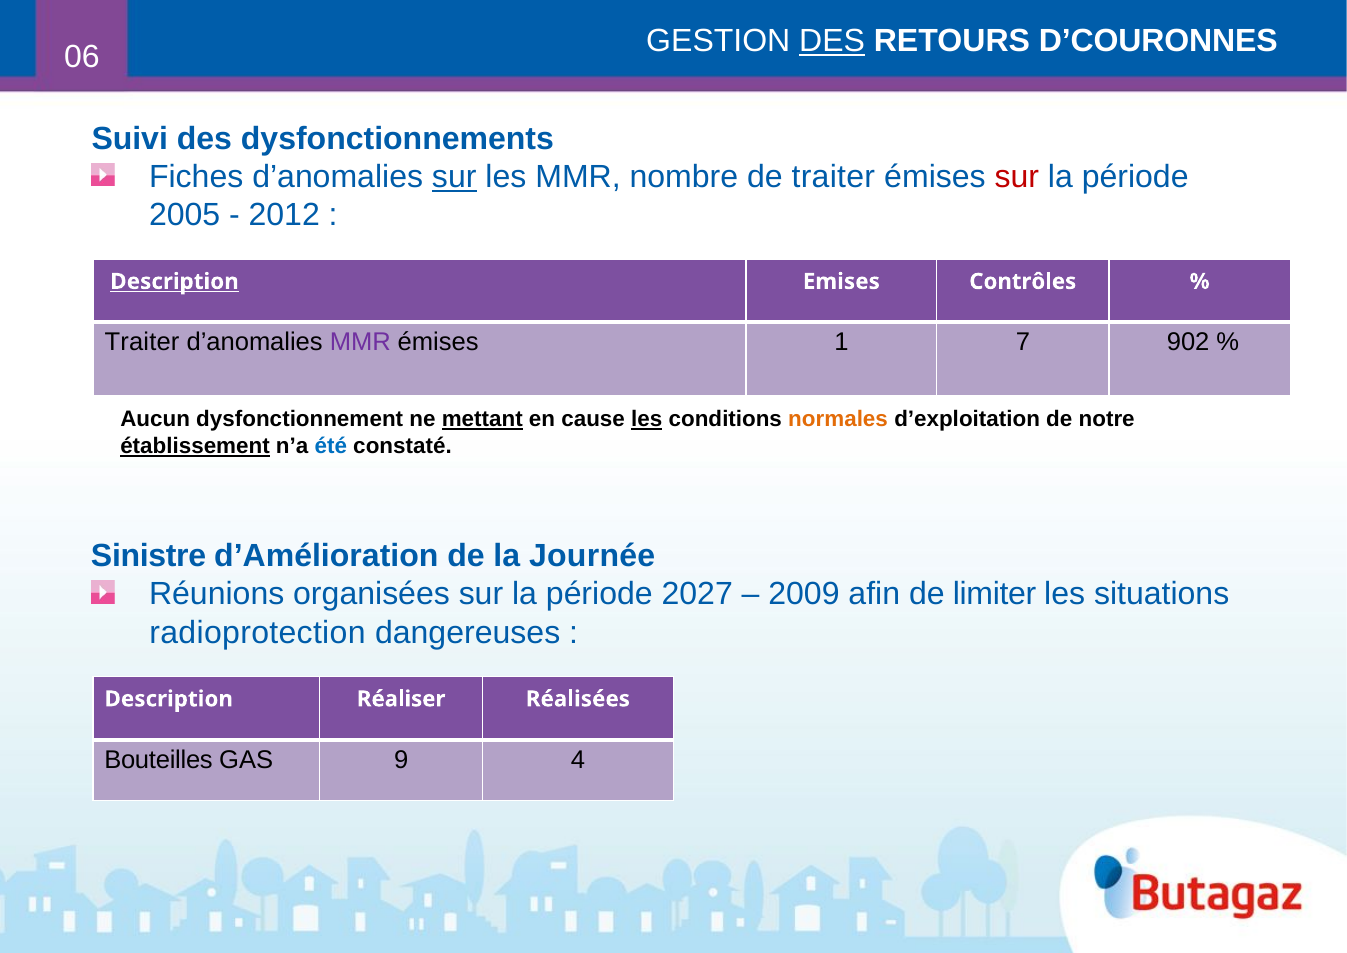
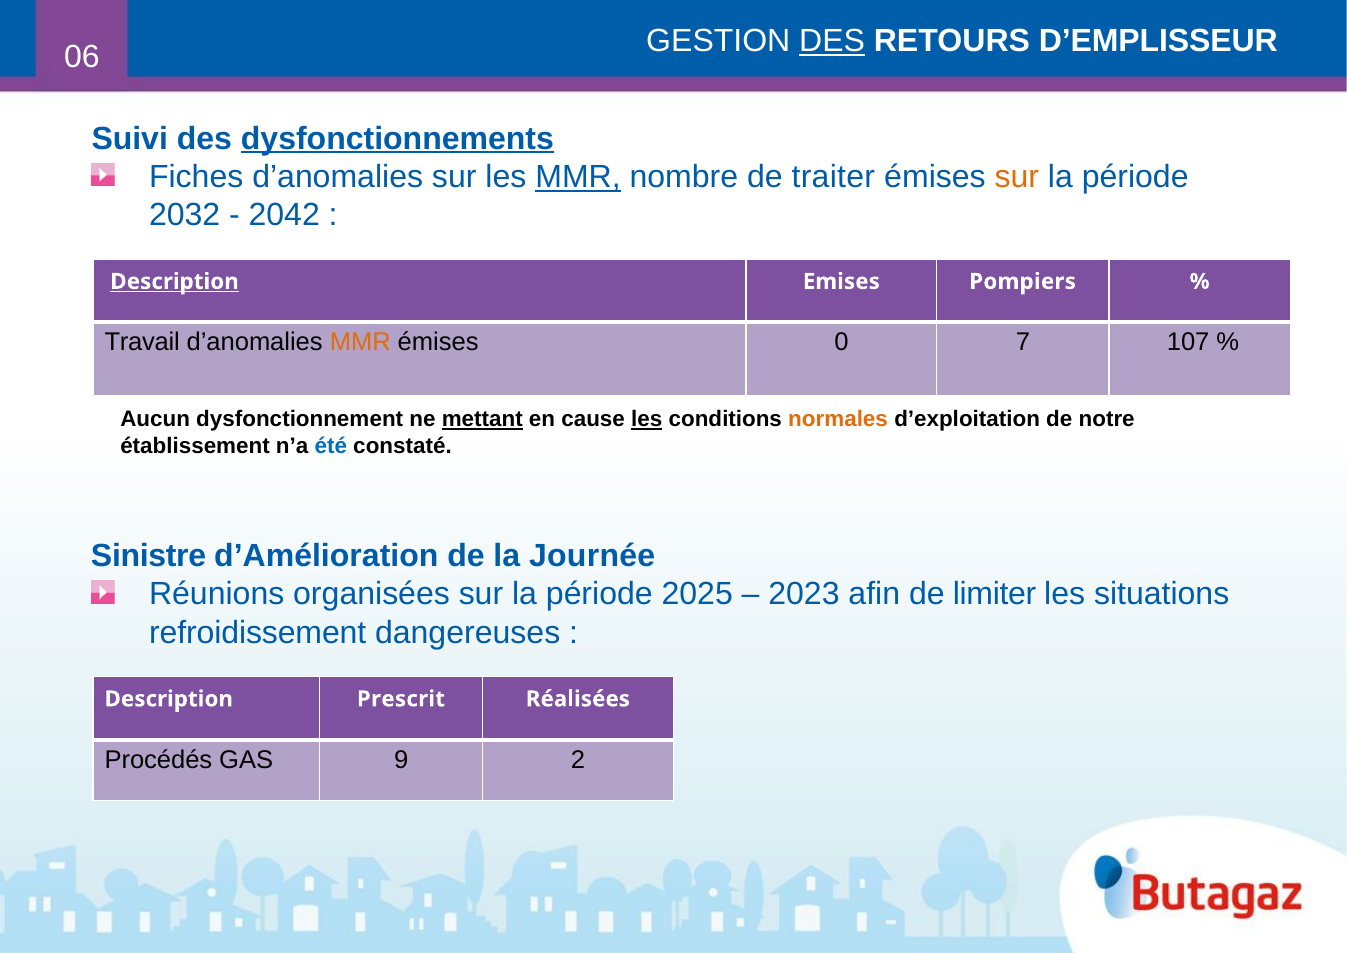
D’COURONNES: D’COURONNES -> D’EMPLISSEUR
dysfonctionnements underline: none -> present
sur at (454, 177) underline: present -> none
MMR at (578, 177) underline: none -> present
sur at (1017, 177) colour: red -> orange
2005: 2005 -> 2032
2012: 2012 -> 2042
Contrôles: Contrôles -> Pompiers
Traiter at (142, 342): Traiter -> Travail
MMR at (360, 342) colour: purple -> orange
1: 1 -> 0
902: 902 -> 107
établissement underline: present -> none
2027: 2027 -> 2025
2009: 2009 -> 2023
radioprotection: radioprotection -> refroidissement
Réaliser: Réaliser -> Prescrit
Bouteilles: Bouteilles -> Procédés
4: 4 -> 2
